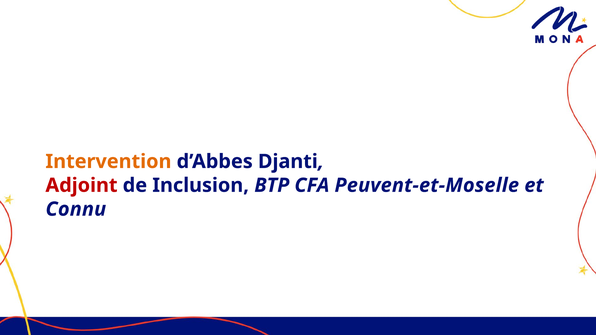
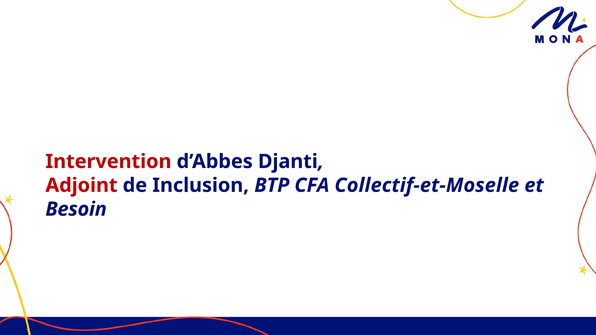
Intervention colour: orange -> red
Peuvent-et-Moselle: Peuvent-et-Moselle -> Collectif-et-Moselle
Connu: Connu -> Besoin
